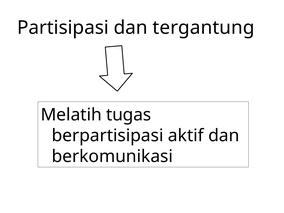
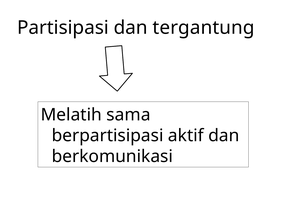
tugas: tugas -> sama
